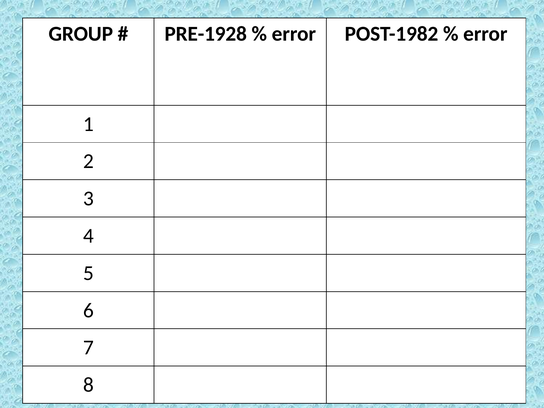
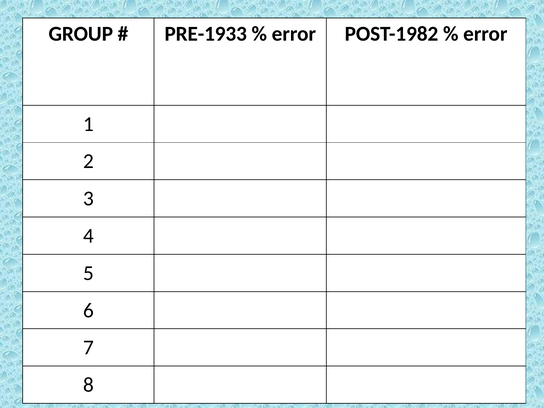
PRE-1928: PRE-1928 -> PRE-1933
